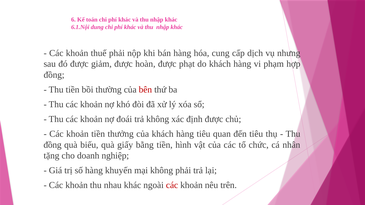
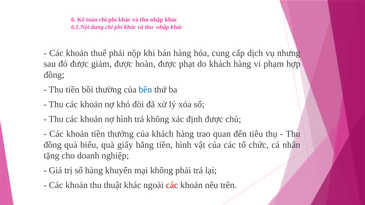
bên colour: red -> blue
nợ đoái: đoái -> hình
hàng tiêu: tiêu -> trao
nhau: nhau -> thuật
